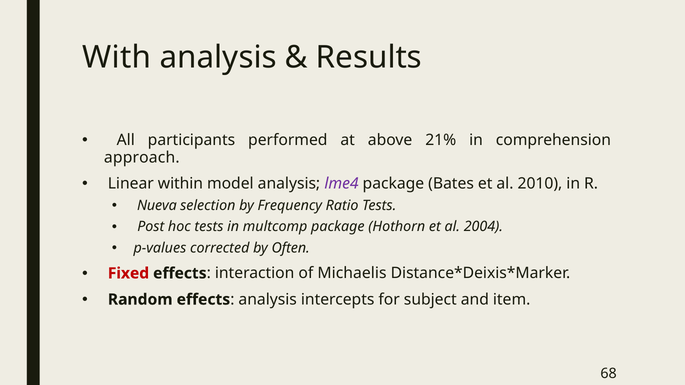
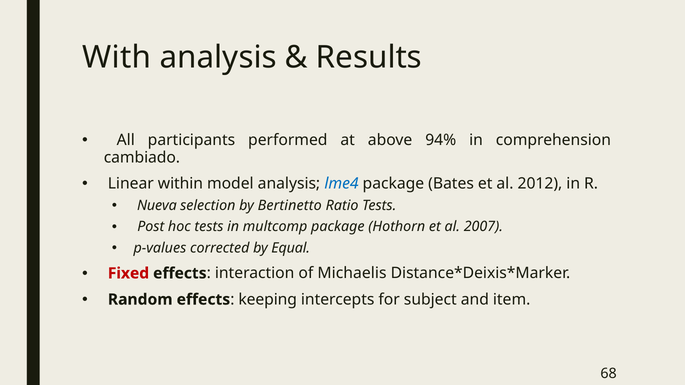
21%: 21% -> 94%
approach: approach -> cambiado
lme4 colour: purple -> blue
2010: 2010 -> 2012
Frequency: Frequency -> Bertinetto
2004: 2004 -> 2007
Often: Often -> Equal
analysis at (268, 300): analysis -> keeping
